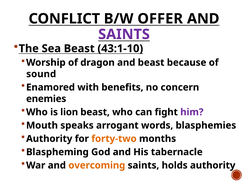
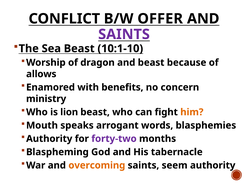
43:1-10: 43:1-10 -> 10:1-10
sound: sound -> allows
enemies: enemies -> ministry
him colour: purple -> orange
forty-two colour: orange -> purple
holds: holds -> seem
